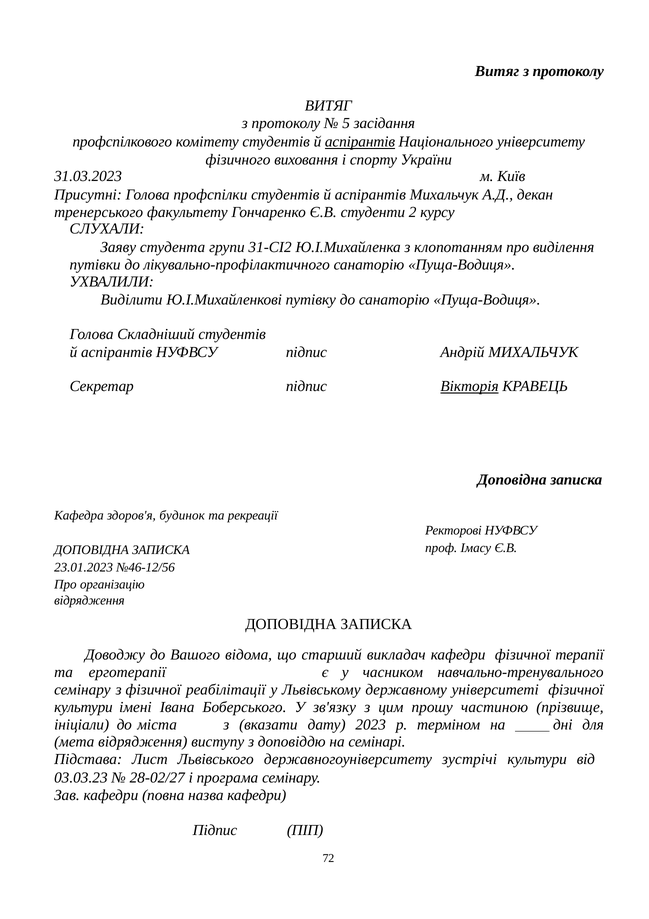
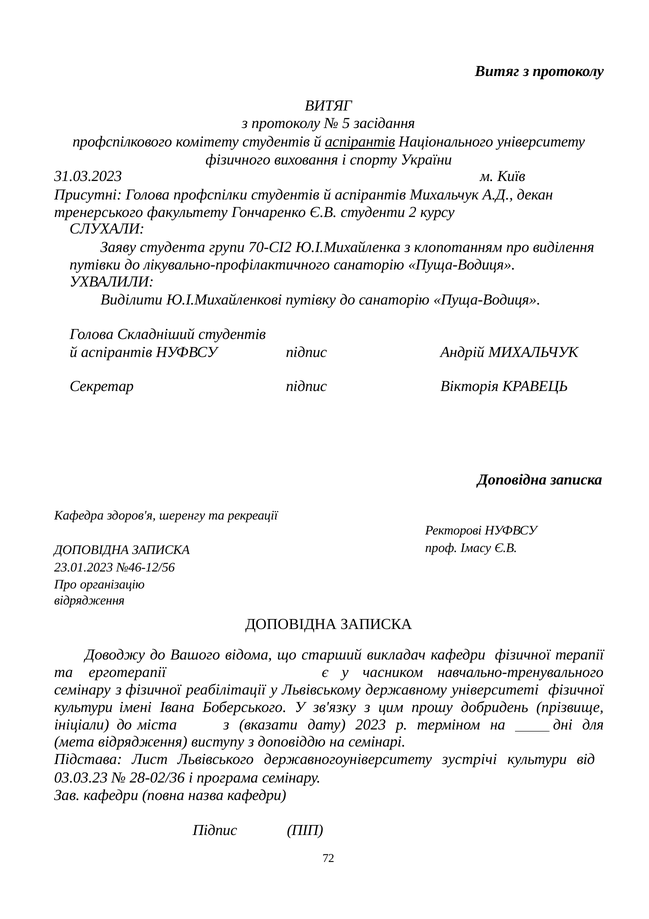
31-СІ2: 31-СІ2 -> 70-СІ2
Вікторія underline: present -> none
будинок: будинок -> шеренгу
частиною: частиною -> добридень
28-02/27: 28-02/27 -> 28-02/36
